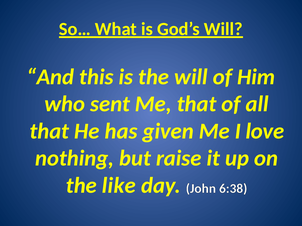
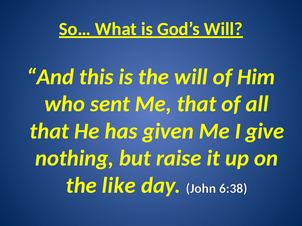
love: love -> give
